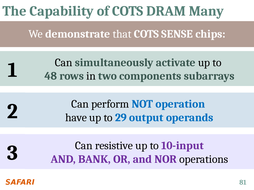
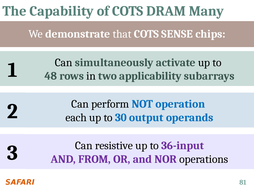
components: components -> applicability
have: have -> each
29: 29 -> 30
10-input: 10-input -> 36-input
BANK: BANK -> FROM
